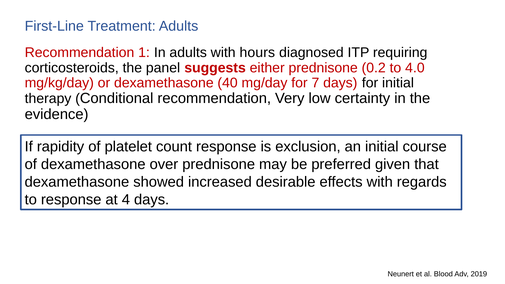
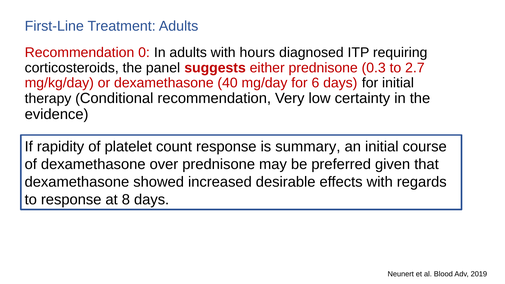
1: 1 -> 0
0.2: 0.2 -> 0.3
4.0: 4.0 -> 2.7
7: 7 -> 6
exclusion: exclusion -> summary
4: 4 -> 8
